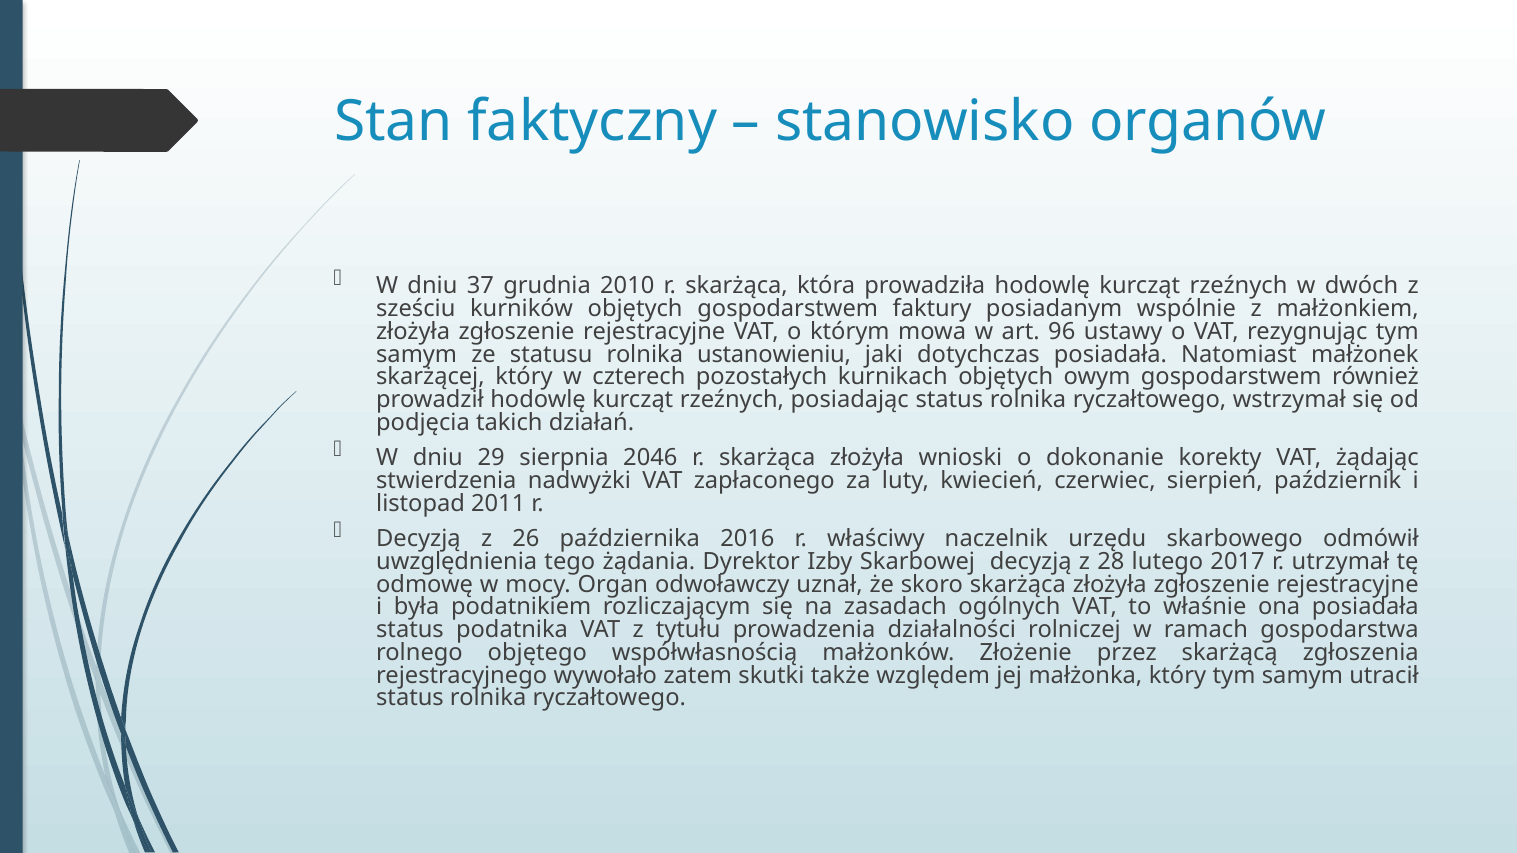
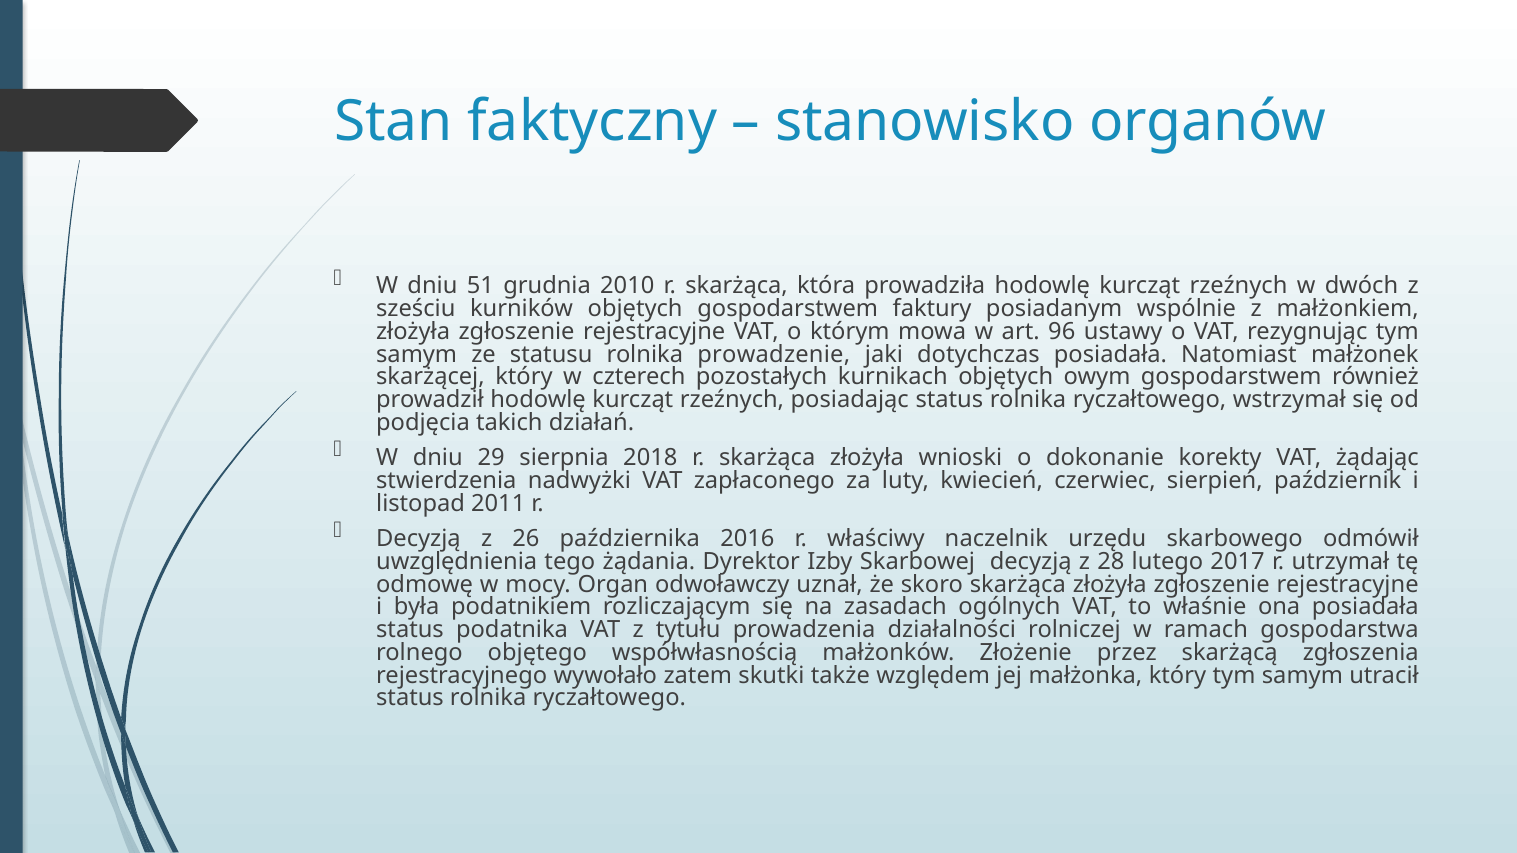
37: 37 -> 51
ustanowieniu: ustanowieniu -> prowadzenie
2046: 2046 -> 2018
